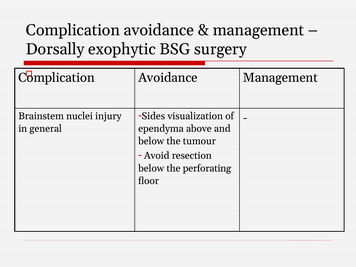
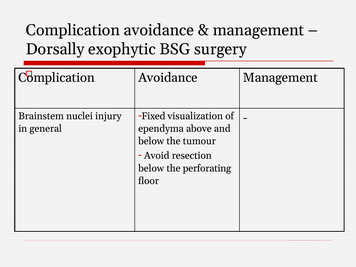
Sides: Sides -> Fixed
